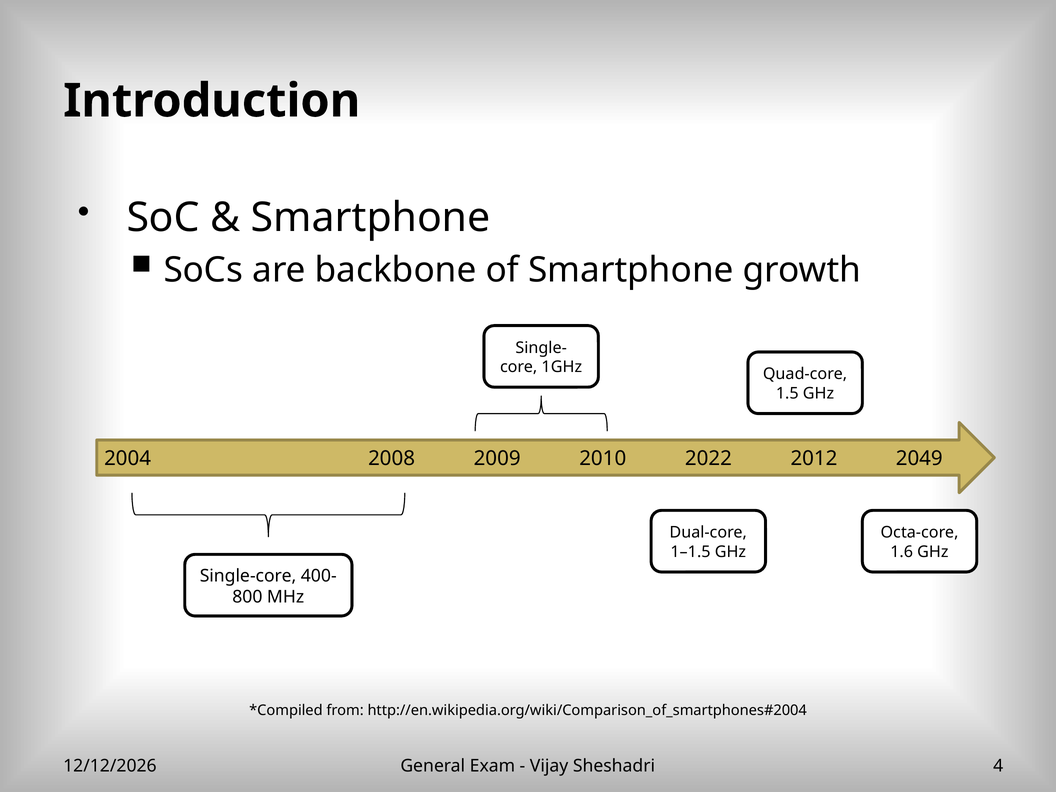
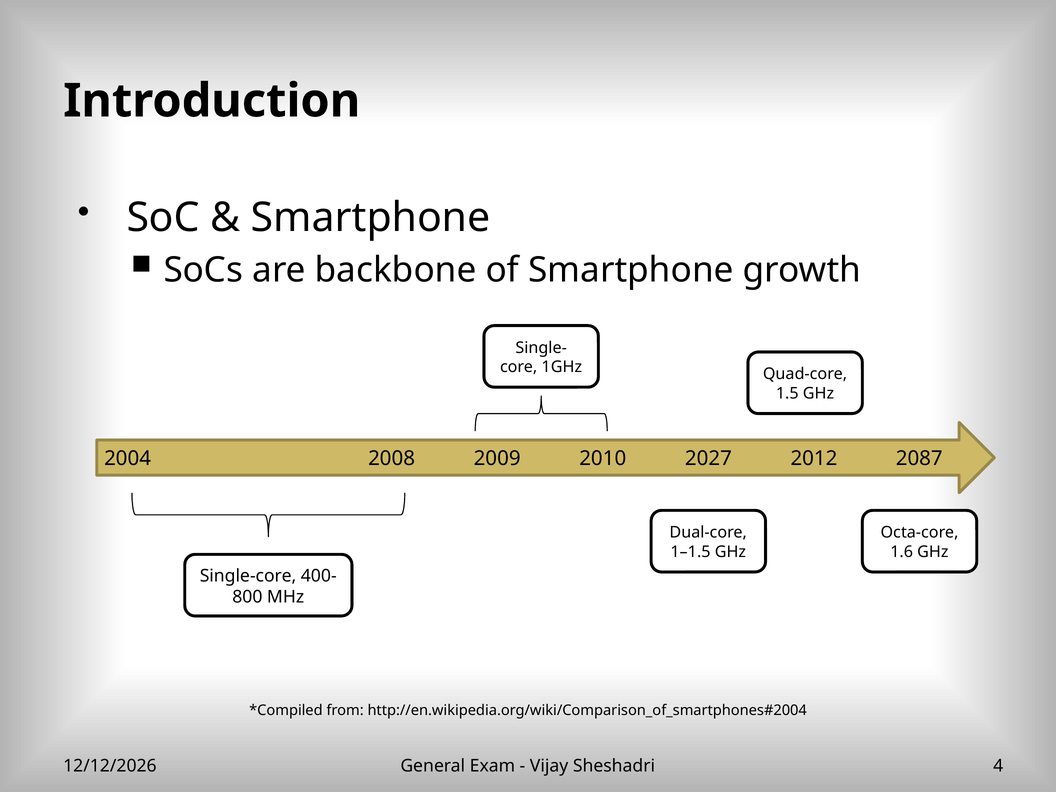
2022: 2022 -> 2027
2049: 2049 -> 2087
